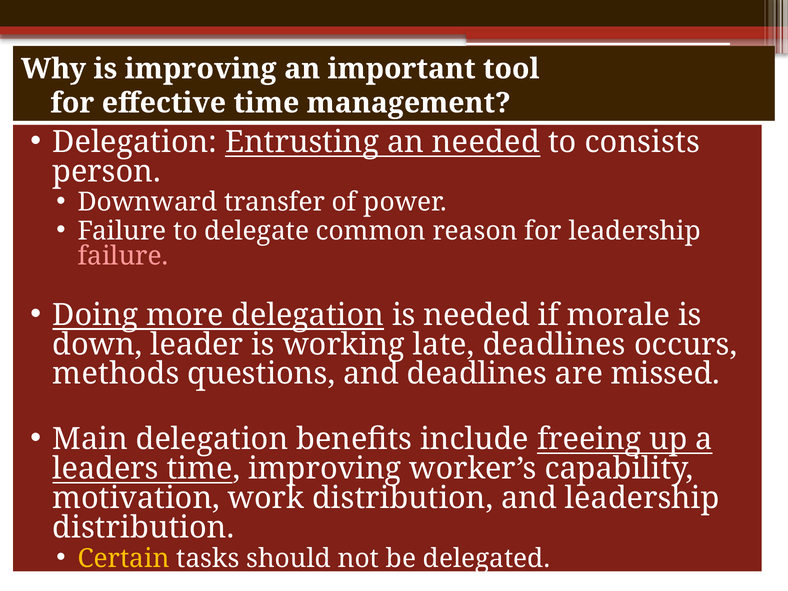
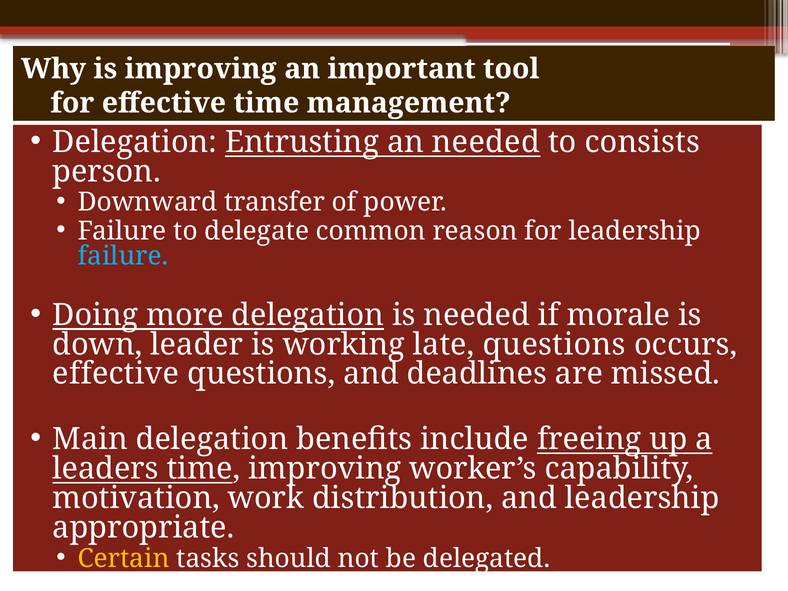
failure at (123, 256) colour: pink -> light blue
late deadlines: deadlines -> questions
methods at (116, 374): methods -> effective
distribution at (143, 528): distribution -> appropriate
